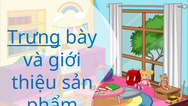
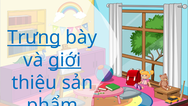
giới underline: none -> present
